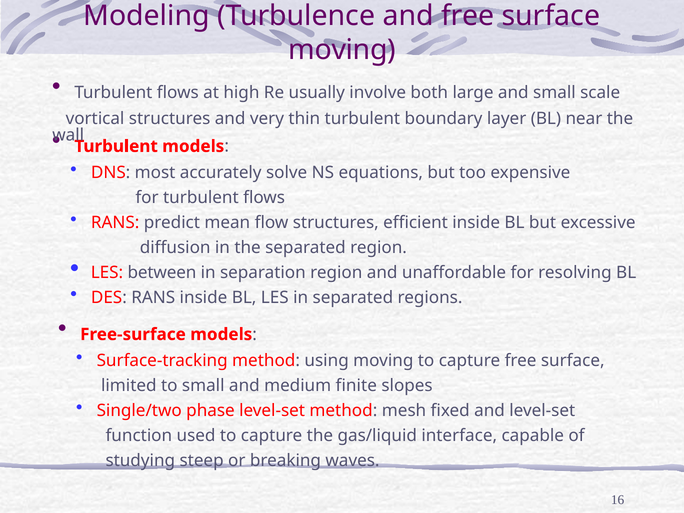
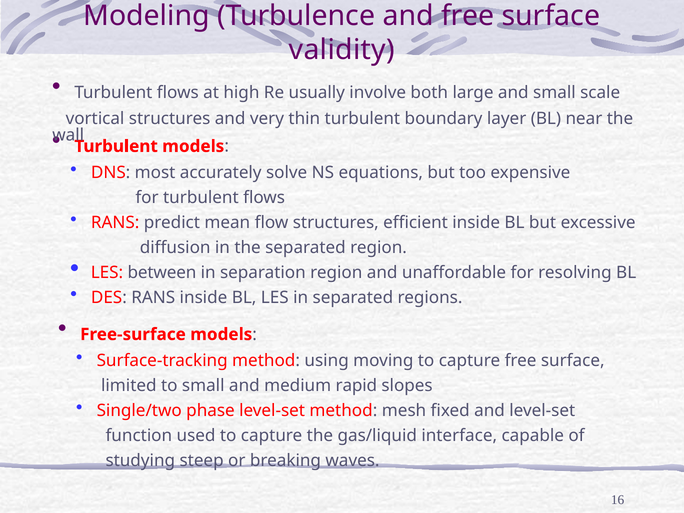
moving at (342, 50): moving -> validity
finite: finite -> rapid
